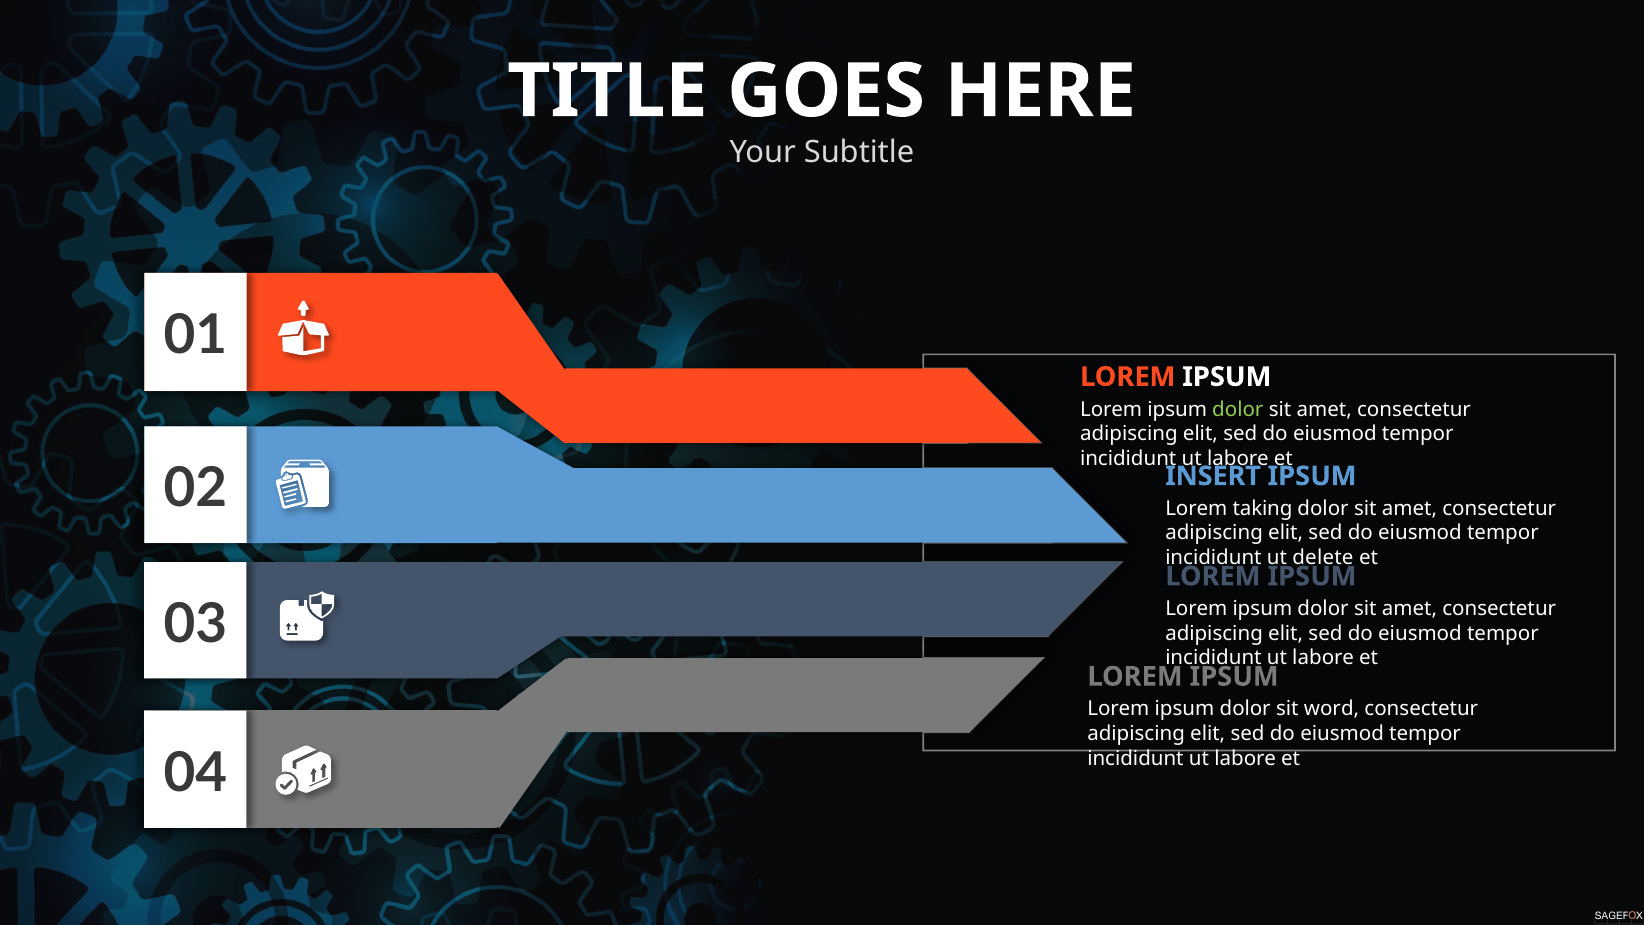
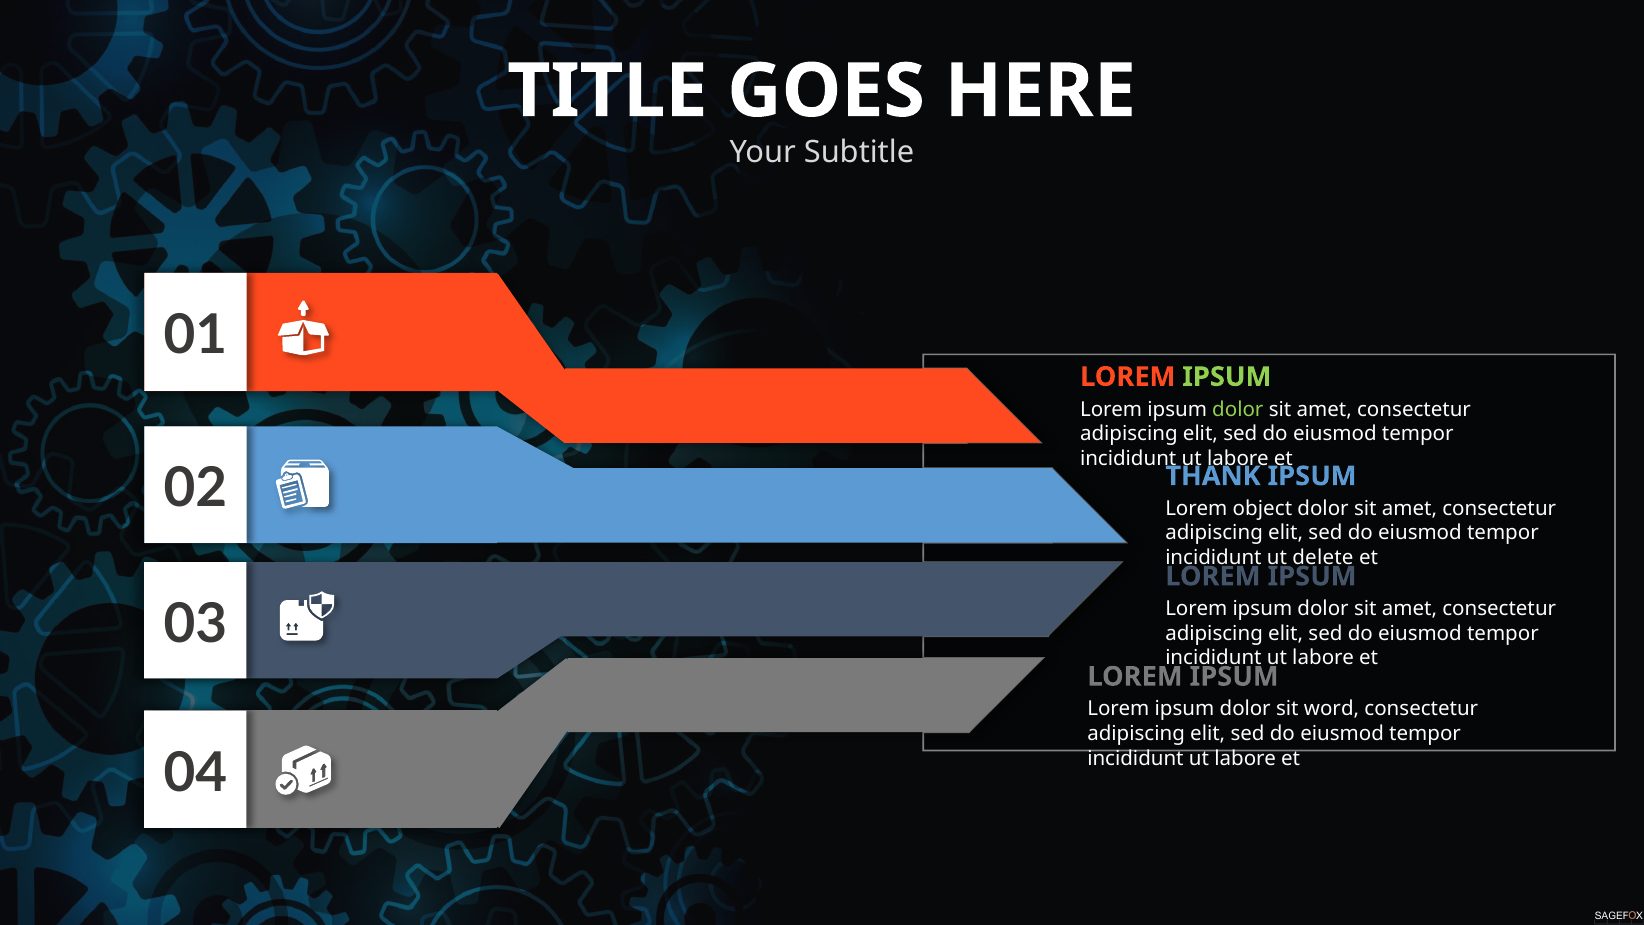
IPSUM at (1227, 377) colour: white -> light green
INSERT: INSERT -> THANK
taking: taking -> object
